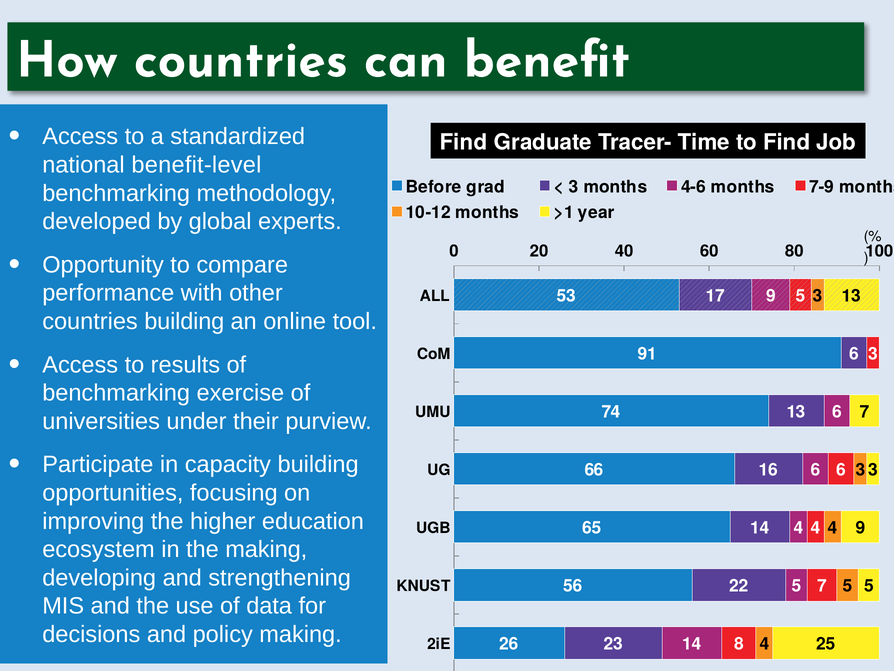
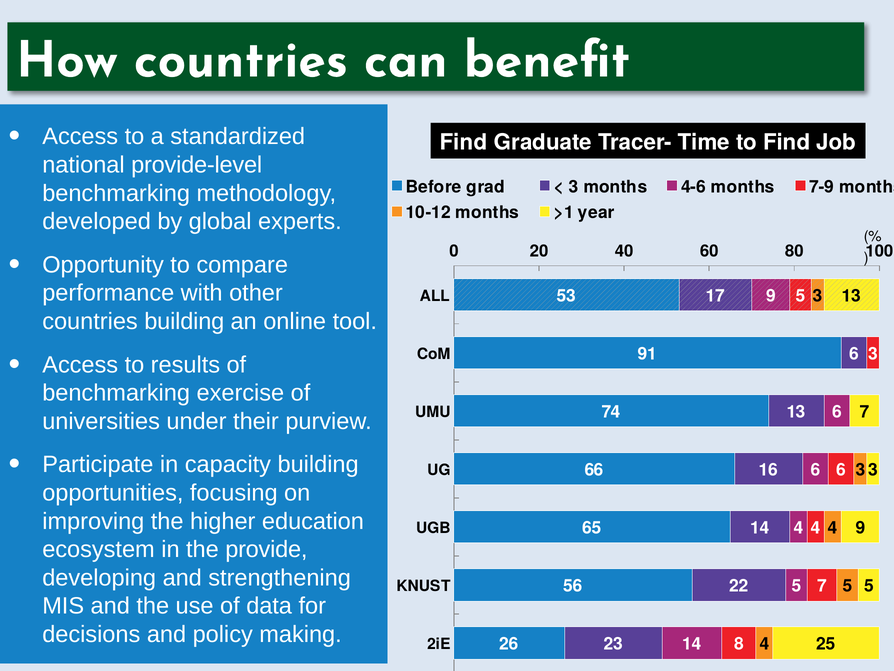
benefit-level: benefit-level -> provide-level
the making: making -> provide
